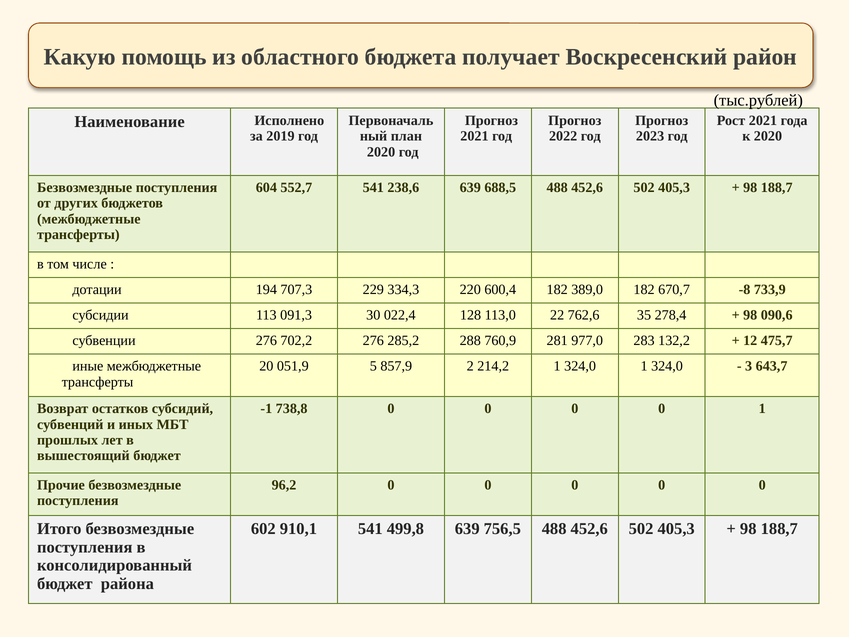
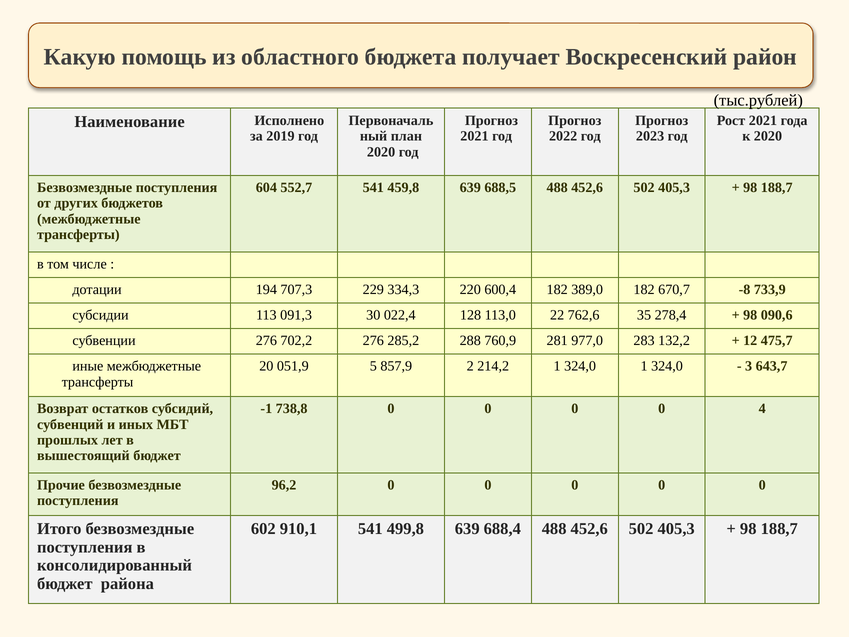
238,6: 238,6 -> 459,8
0 1: 1 -> 4
756,5: 756,5 -> 688,4
